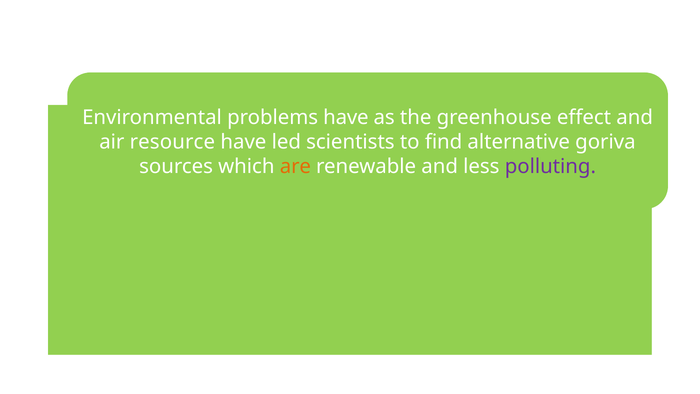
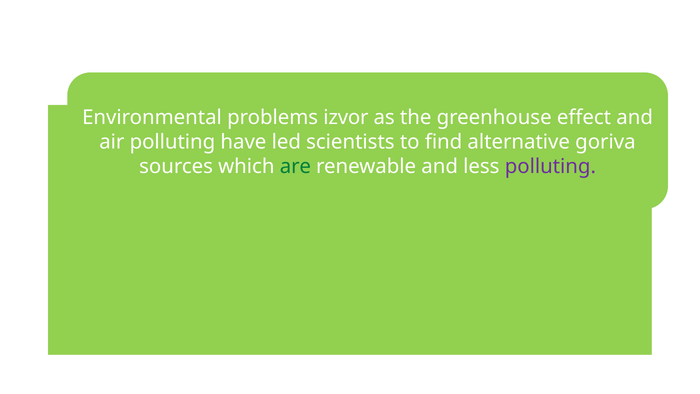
problems have: have -> izvor
air resource: resource -> polluting
are colour: orange -> green
